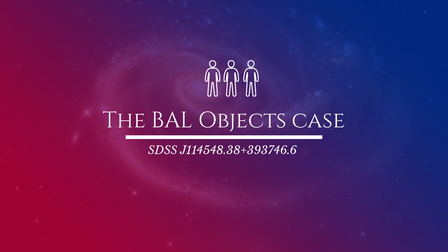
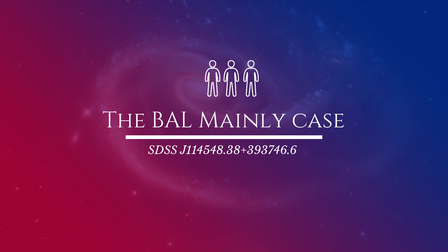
Objects: Objects -> Mainly
